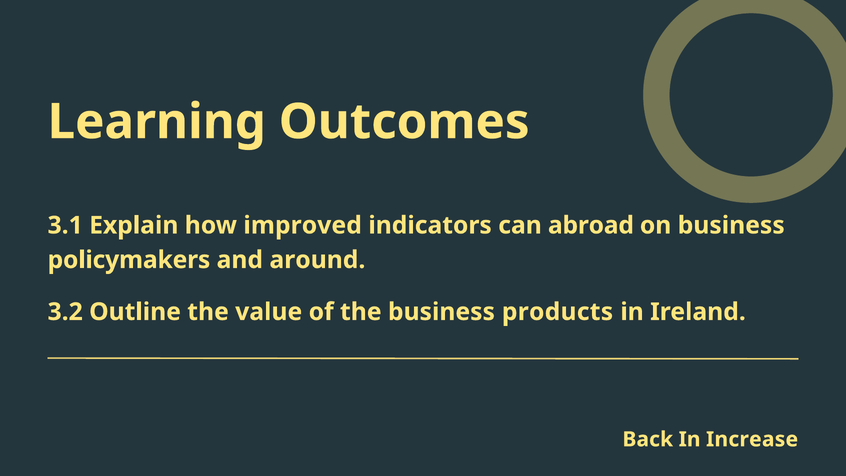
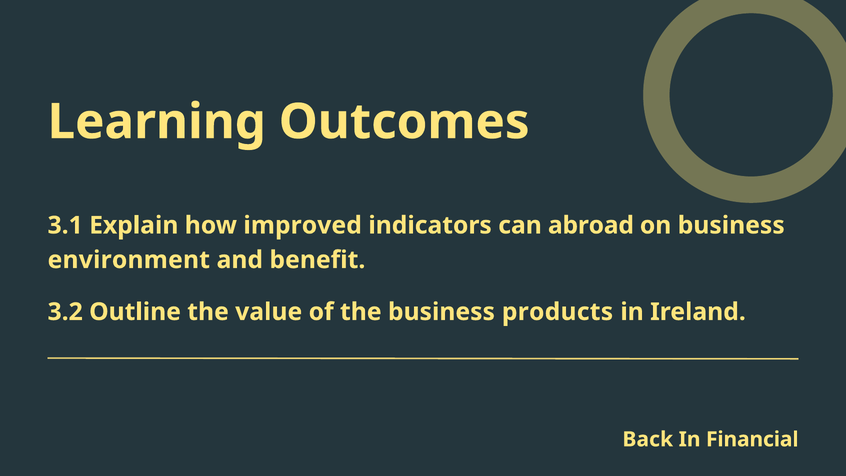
policymakers: policymakers -> environment
around: around -> benefit
Increase: Increase -> Financial
